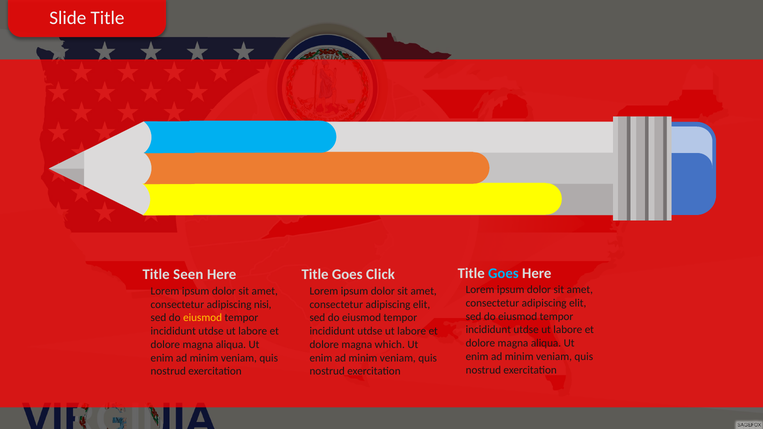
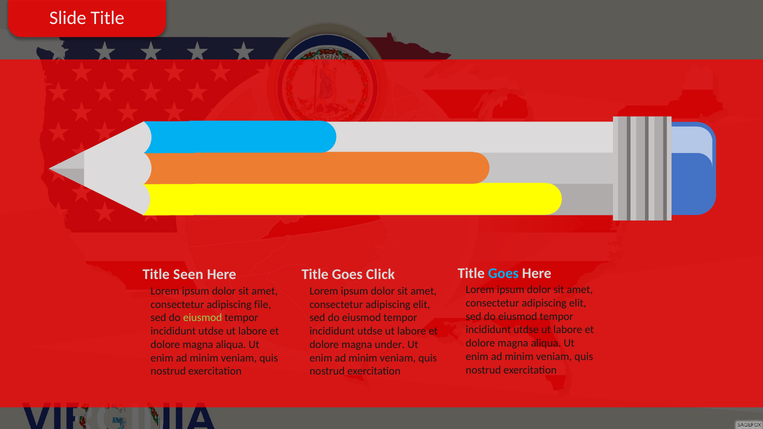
nisi: nisi -> file
eiusmod at (203, 318) colour: yellow -> light green
which: which -> under
